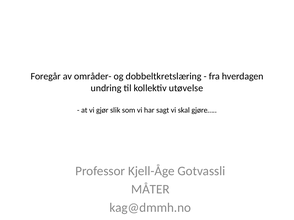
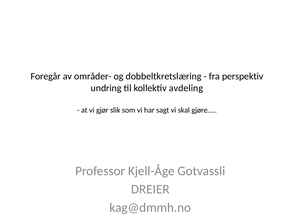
hverdagen: hverdagen -> perspektiv
utøvelse: utøvelse -> avdeling
MÅTER: MÅTER -> DREIER
